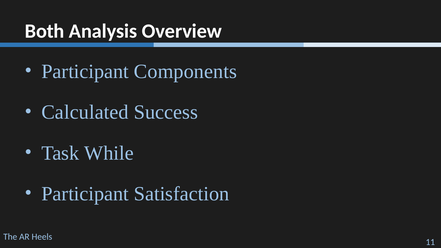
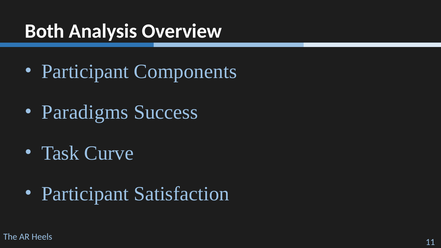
Calculated: Calculated -> Paradigms
While: While -> Curve
